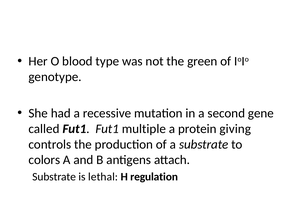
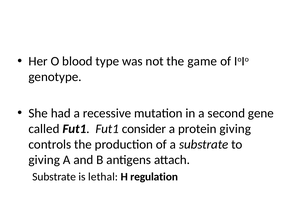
green: green -> game
multiple: multiple -> consider
colors at (44, 160): colors -> giving
